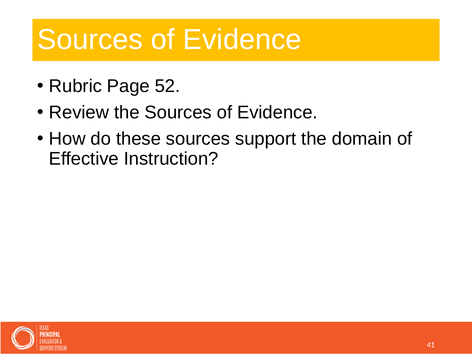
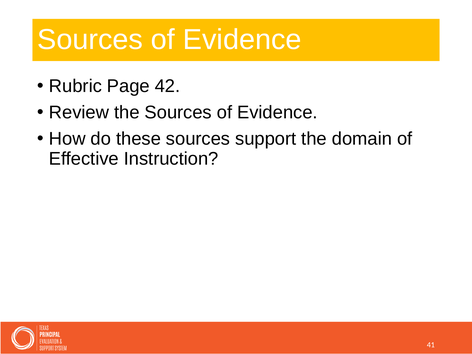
52: 52 -> 42
